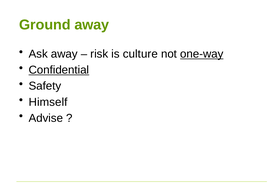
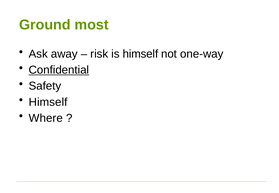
Ground away: away -> most
is culture: culture -> himself
one-way underline: present -> none
Advise: Advise -> Where
